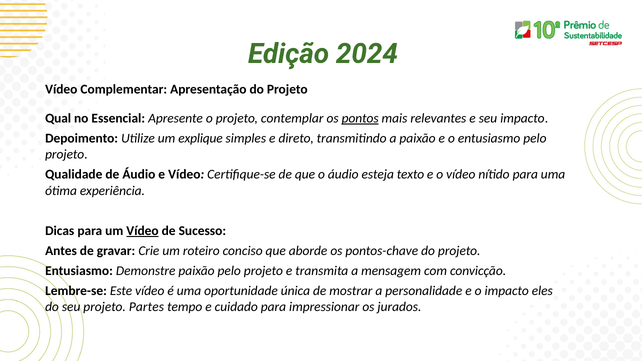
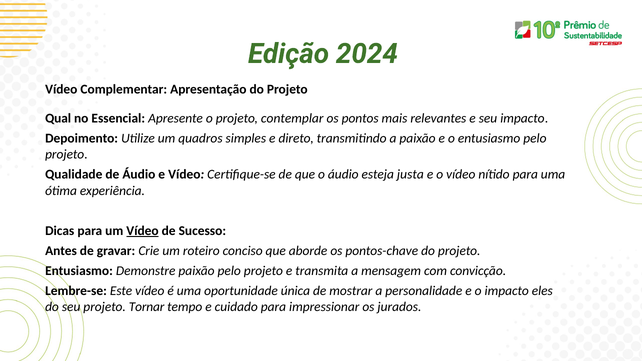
pontos underline: present -> none
explique: explique -> quadros
texto: texto -> justa
Partes: Partes -> Tornar
